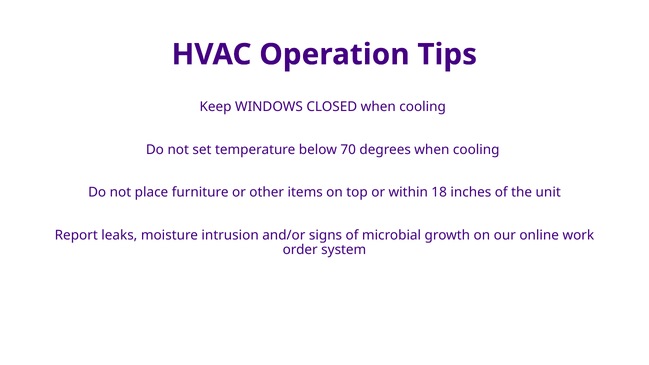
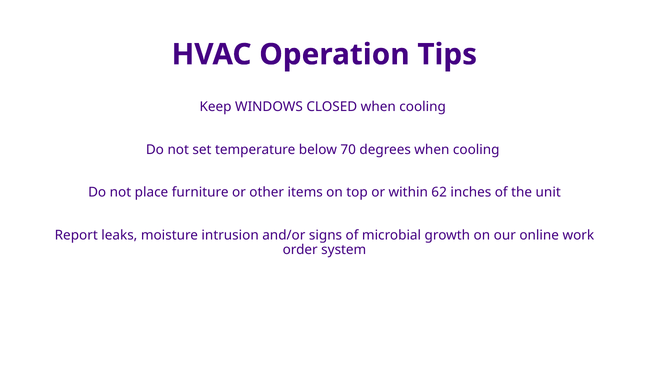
18: 18 -> 62
